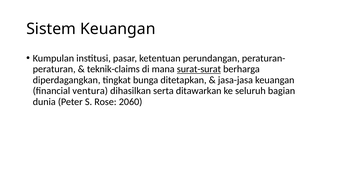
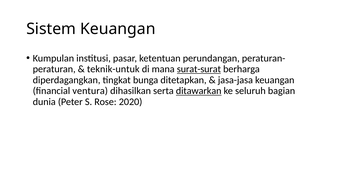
teknik-claims: teknik-claims -> teknik-untuk
ditawarkan underline: none -> present
2060: 2060 -> 2020
